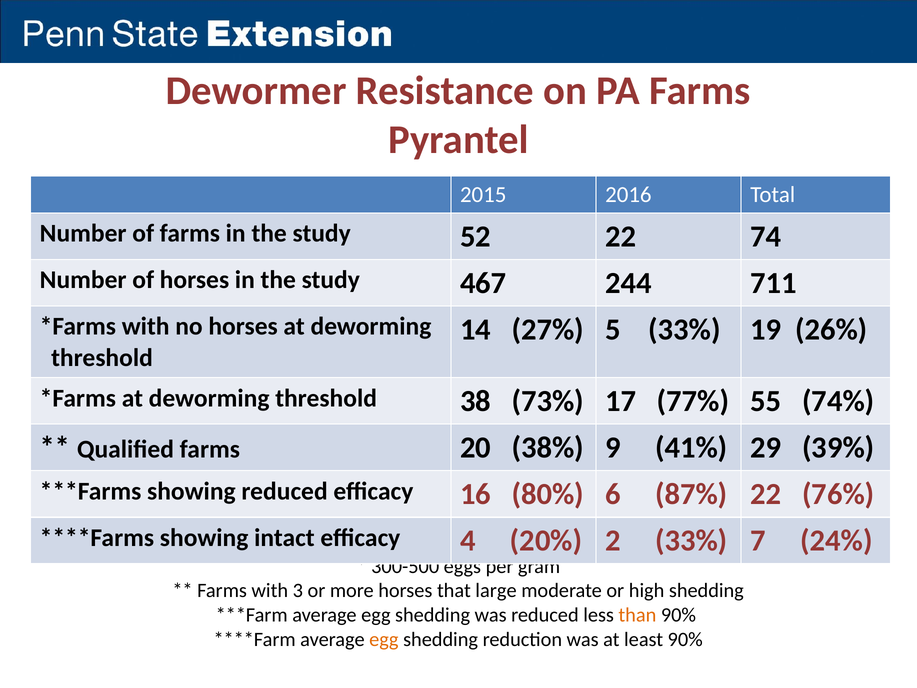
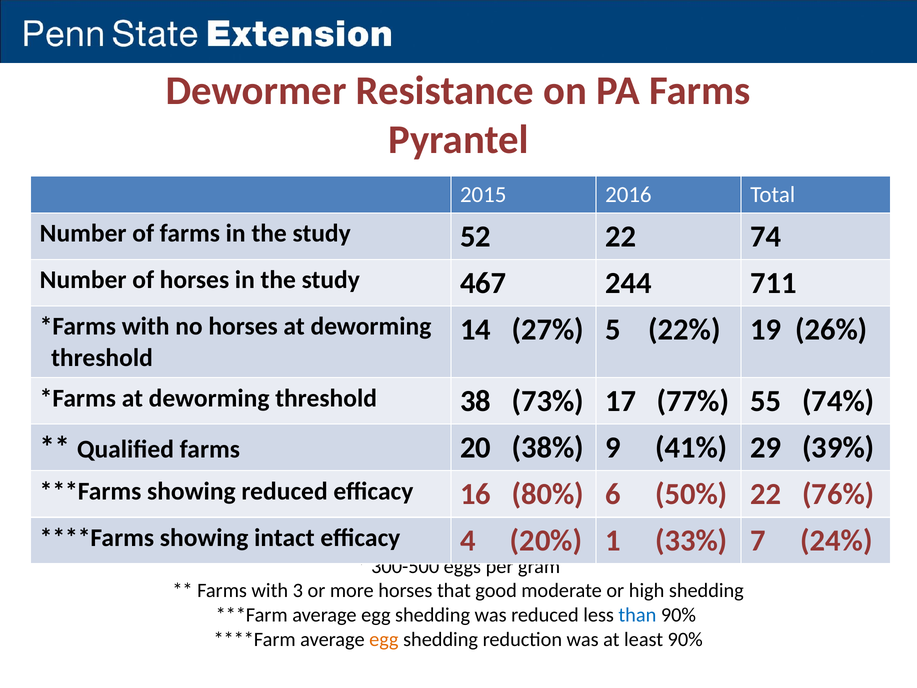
5 33%: 33% -> 22%
87%: 87% -> 50%
2: 2 -> 1
large: large -> good
than colour: orange -> blue
